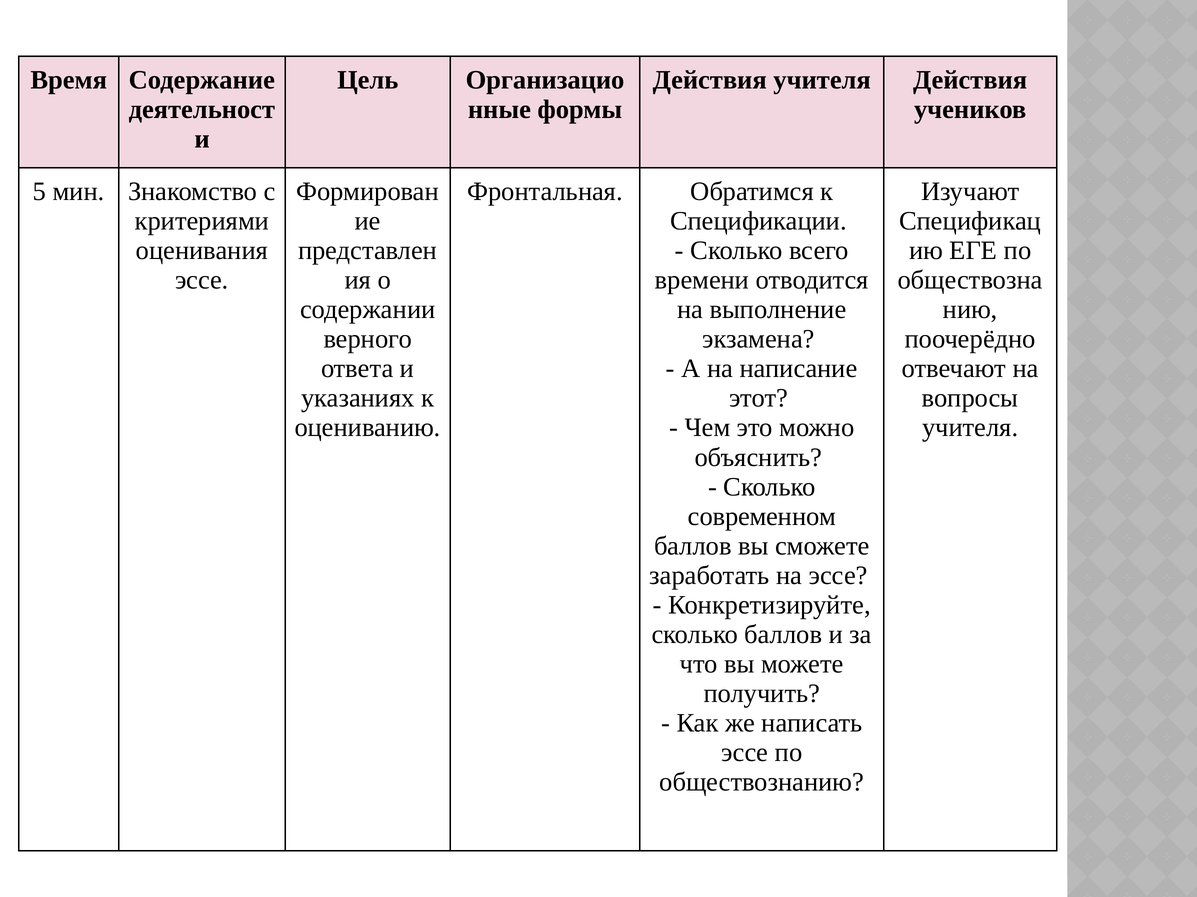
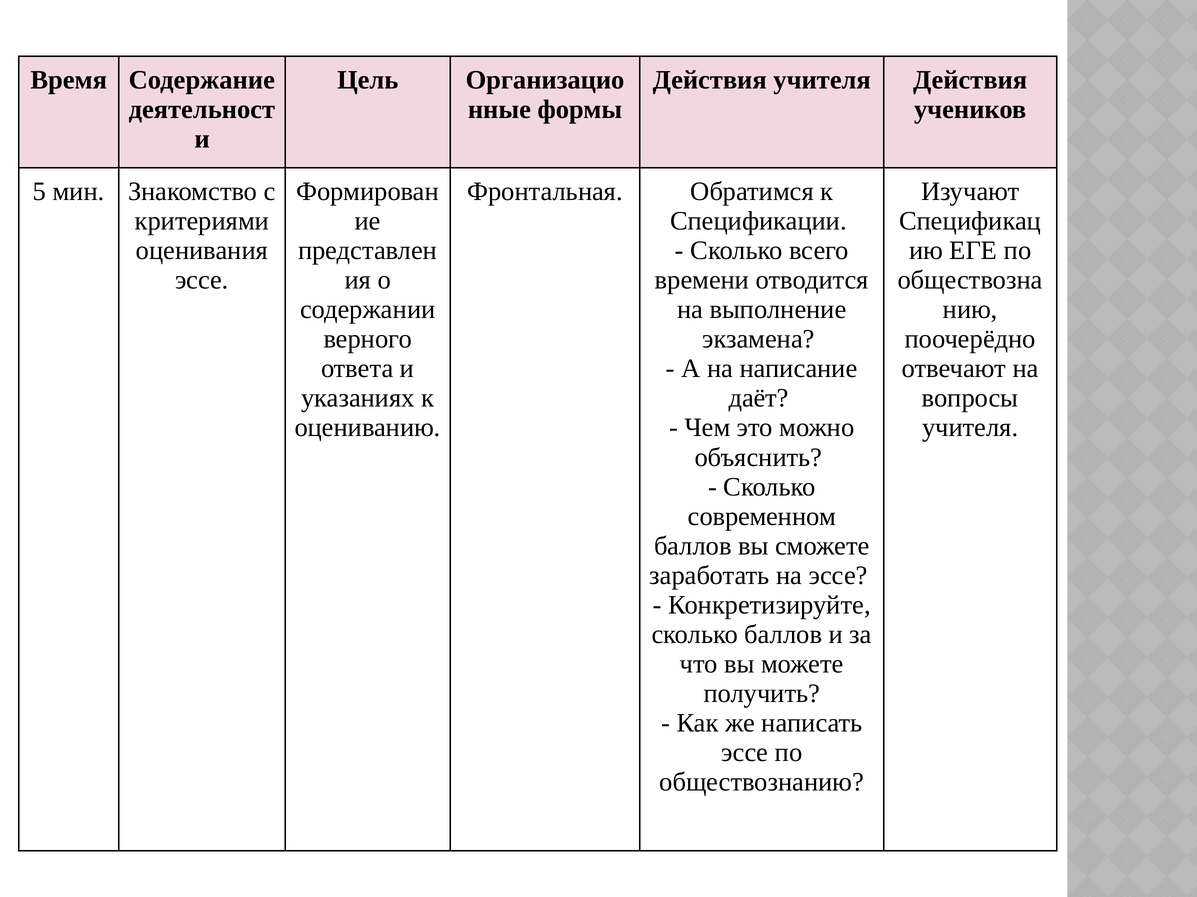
этот: этот -> даёт
